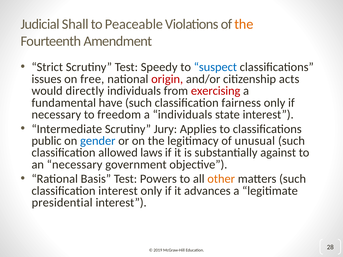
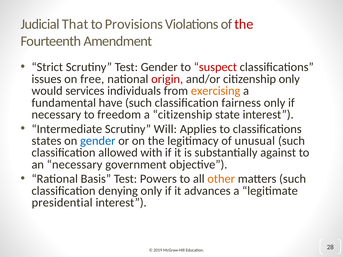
Shall: Shall -> That
Peaceable: Peaceable -> Provisions
the at (244, 24) colour: orange -> red
Test Speedy: Speedy -> Gender
suspect colour: blue -> red
citizenship acts: acts -> only
directly: directly -> services
exercising colour: red -> orange
a individuals: individuals -> citizenship
Jury: Jury -> Will
public: public -> states
laws: laws -> with
classification interest: interest -> denying
